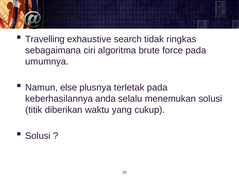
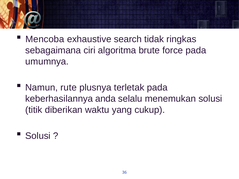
Travelling: Travelling -> Mencoba
else: else -> rute
